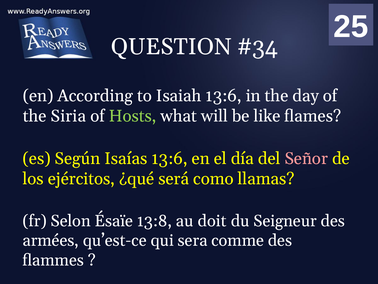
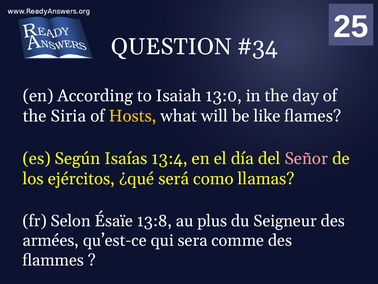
Isaiah 13:6: 13:6 -> 13:0
Hosts colour: light green -> yellow
Isaías 13:6: 13:6 -> 13:4
doit: doit -> plus
